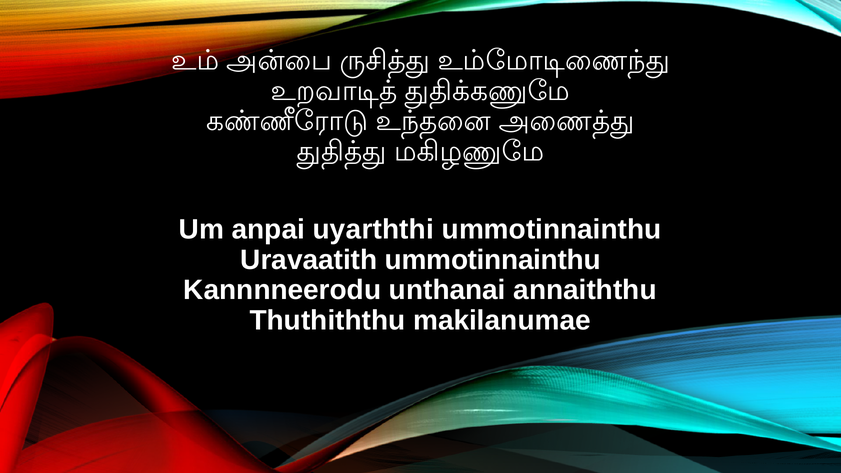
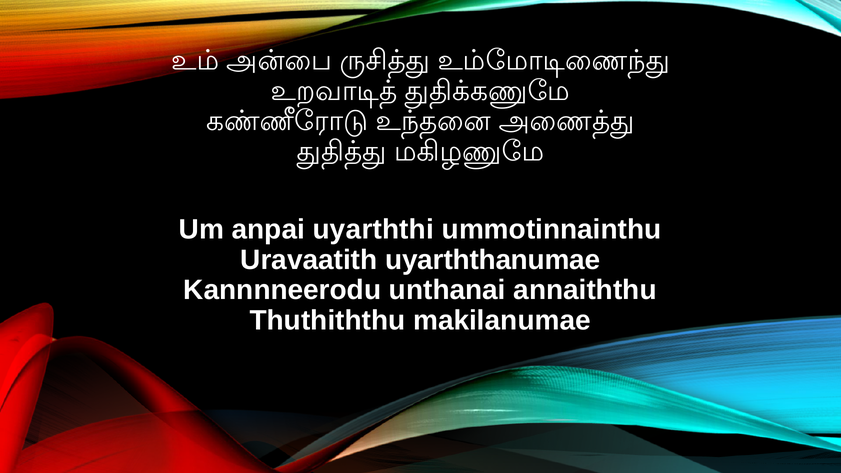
Uravaatith ummotinnainthu: ummotinnainthu -> uyarththanumae
